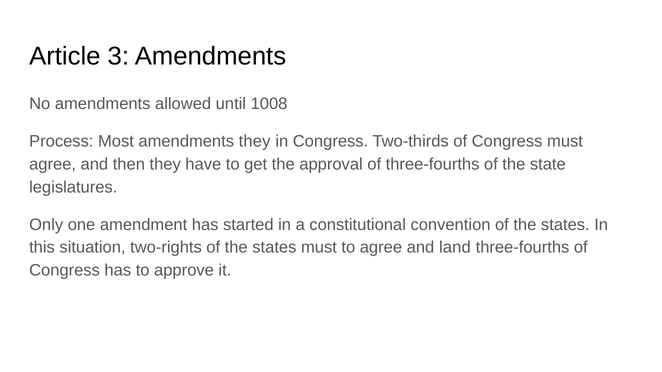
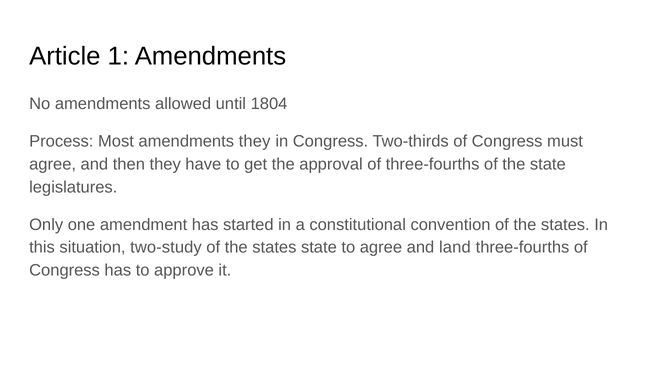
3: 3 -> 1
1008: 1008 -> 1804
two-rights: two-rights -> two-study
states must: must -> state
